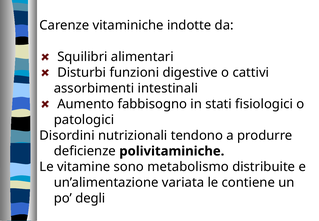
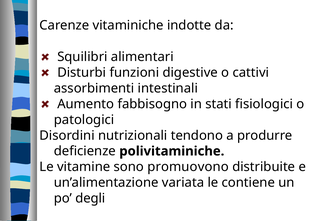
metabolismo: metabolismo -> promuovono
